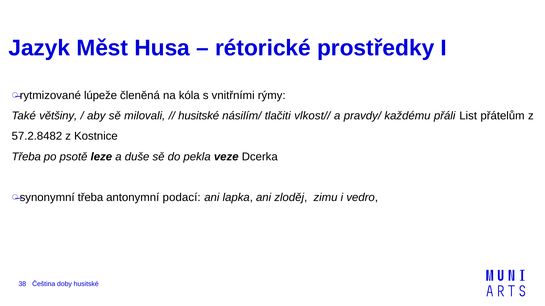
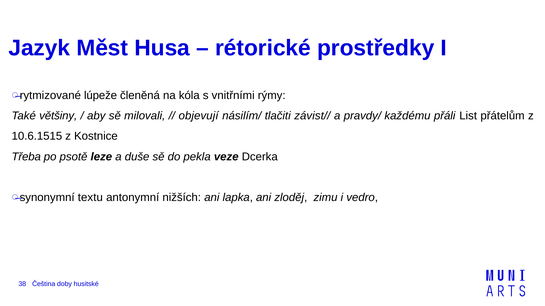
husitské at (199, 116): husitské -> objevují
vlkost//: vlkost// -> závist//
57.2.8482: 57.2.8482 -> 10.6.1515
třeba at (90, 198): třeba -> textu
podací: podací -> nižších
